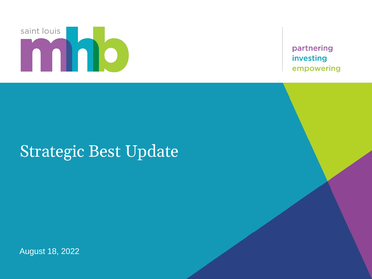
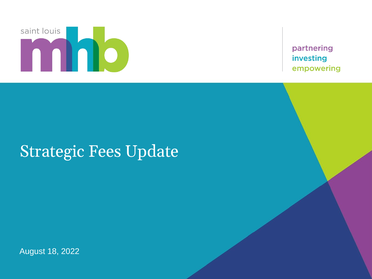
Best: Best -> Fees
